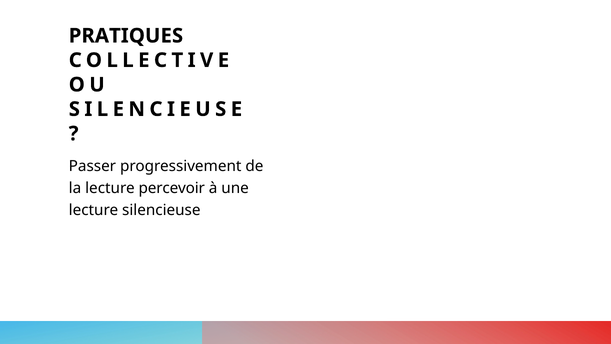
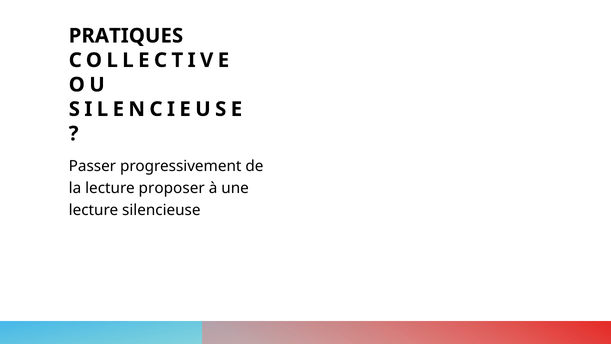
percevoir: percevoir -> proposer
